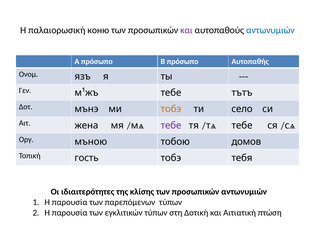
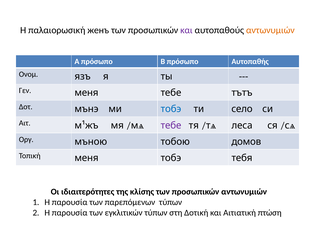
коню: коню -> женъ
αντωνυμιών at (270, 30) colour: blue -> orange
Γεν м¹жъ: м¹жъ -> меня
тобэ at (171, 109) colour: orange -> blue
жена: жена -> м¹жъ
тебе at (242, 125): тебе -> леса
Τοπική гость: гость -> меня
